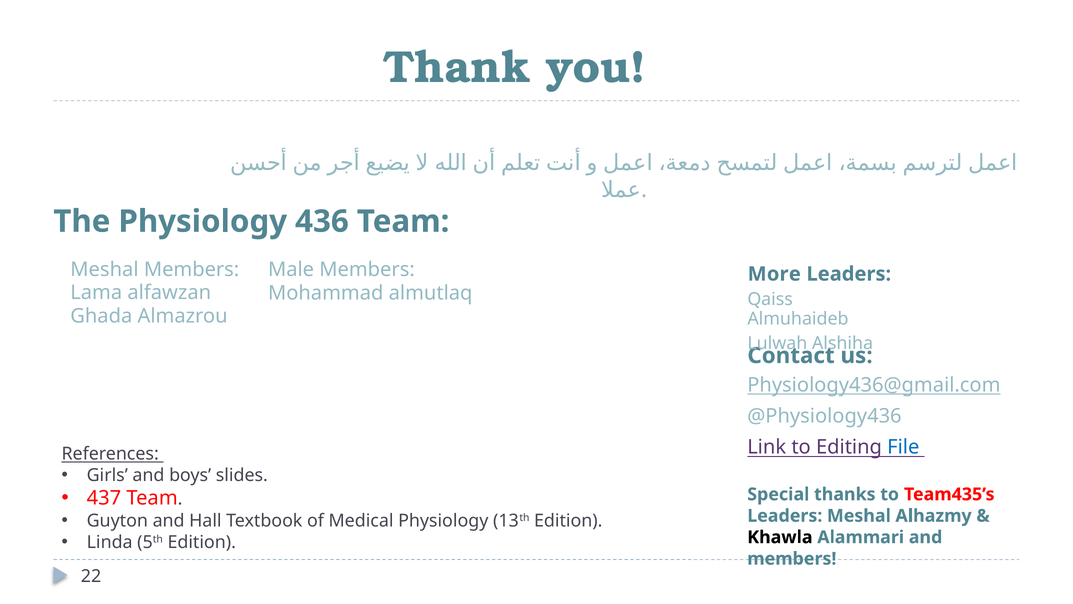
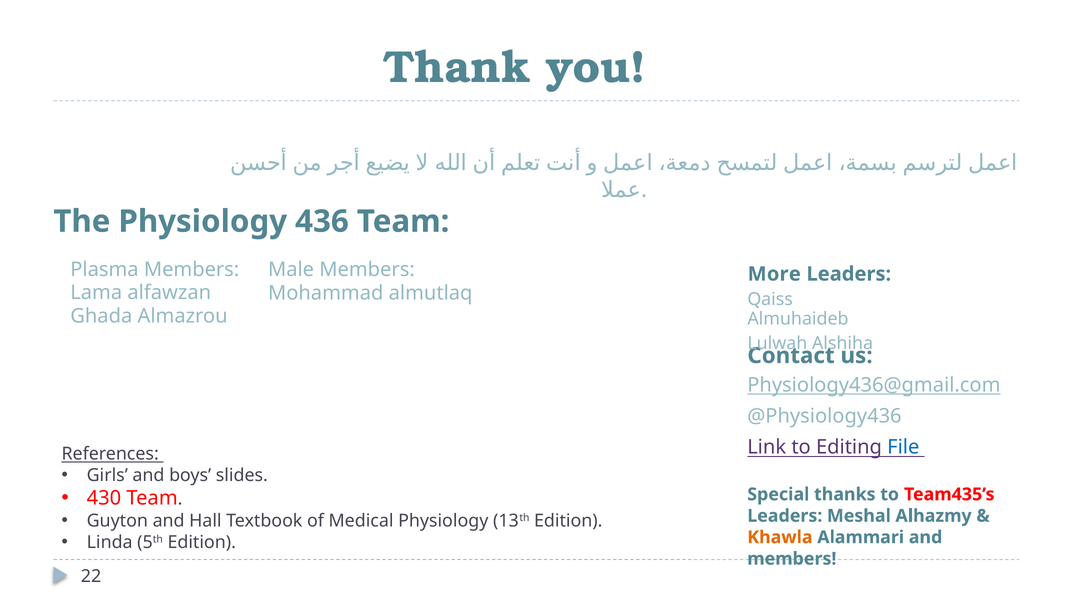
Meshal at (104, 269): Meshal -> Plasma
437: 437 -> 430
Khawla colour: black -> orange
